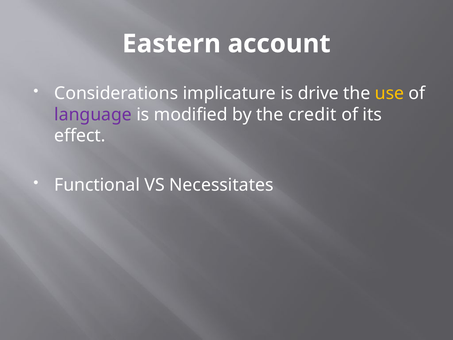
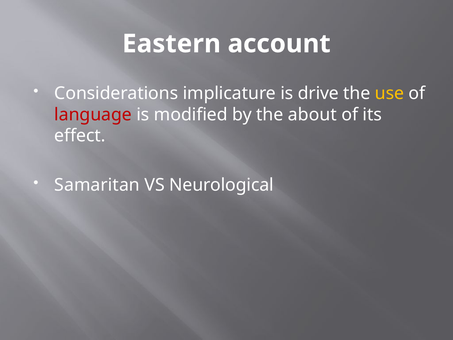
language colour: purple -> red
credit: credit -> about
Functional: Functional -> Samaritan
Necessitates: Necessitates -> Neurological
